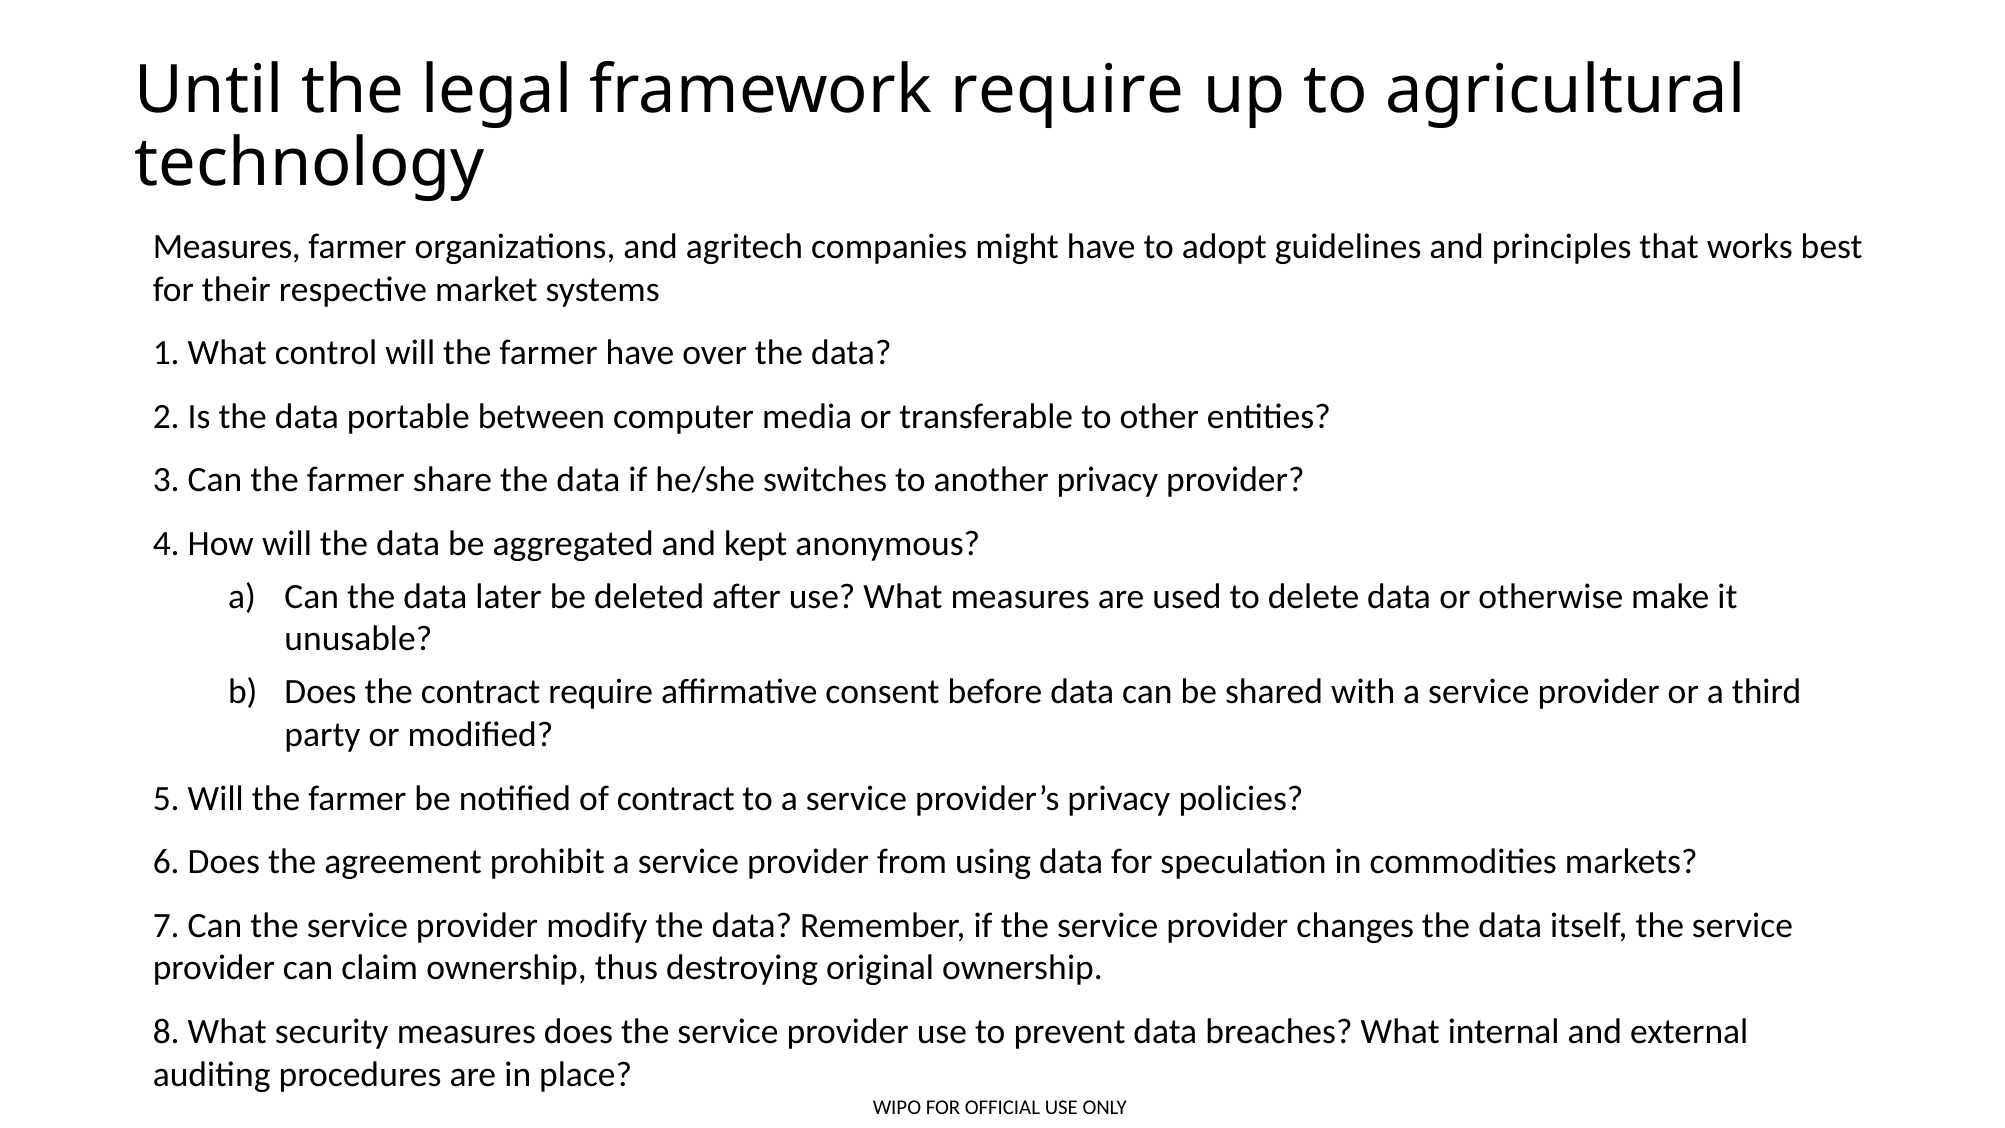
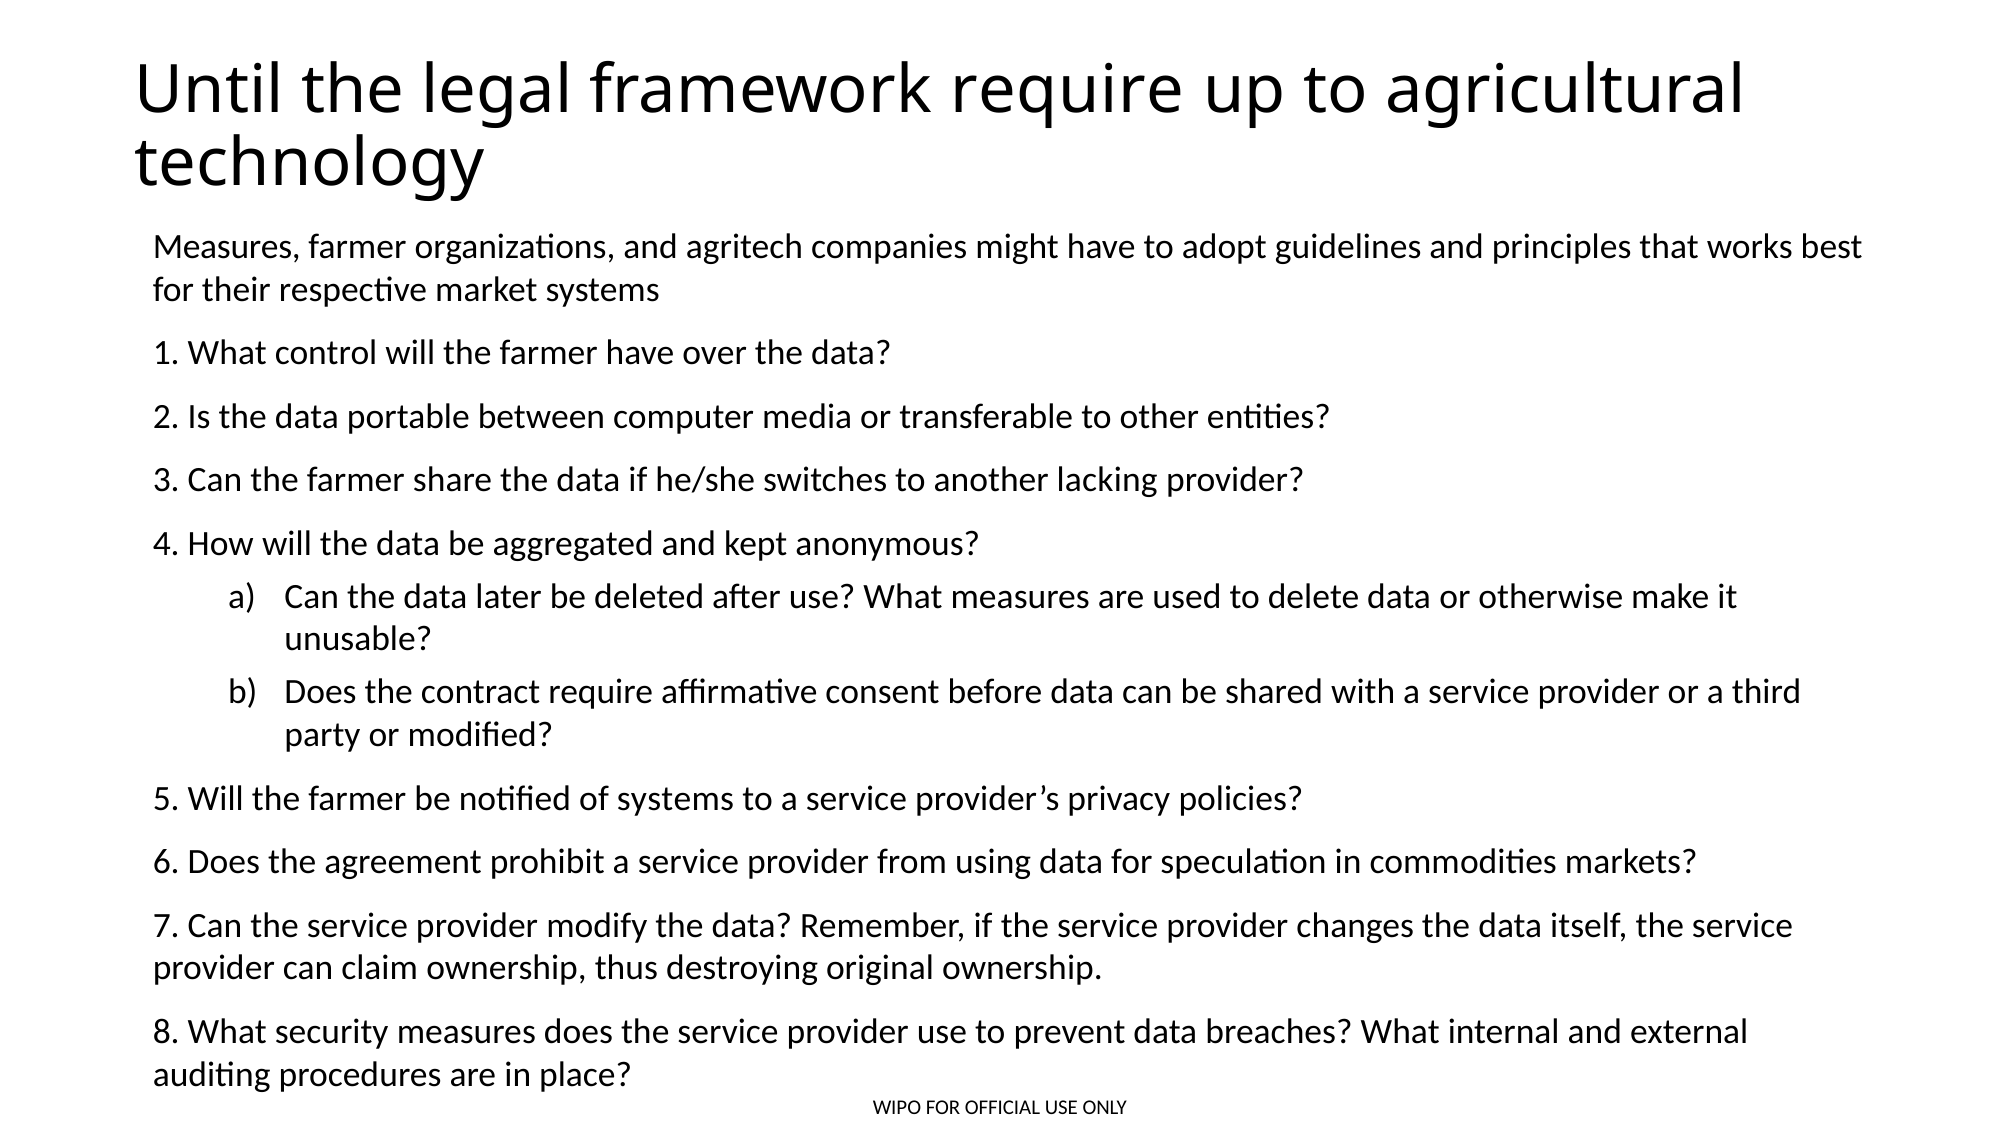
another privacy: privacy -> lacking
of contract: contract -> systems
